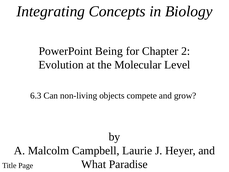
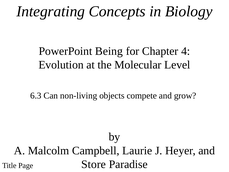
2: 2 -> 4
What: What -> Store
